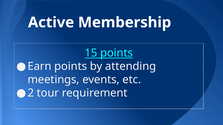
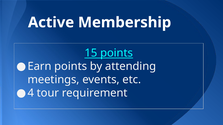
2: 2 -> 4
